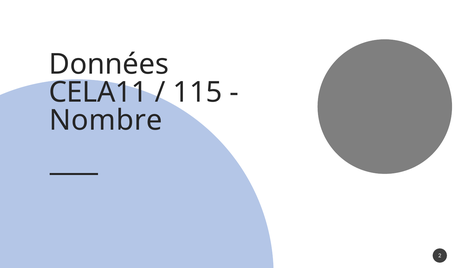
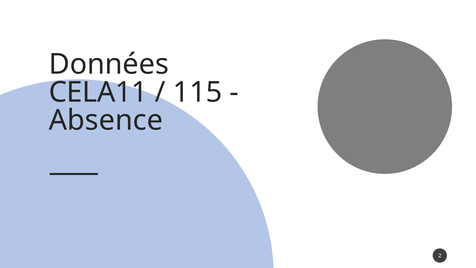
Nombre: Nombre -> Absence
